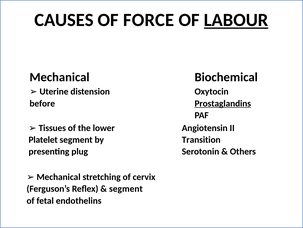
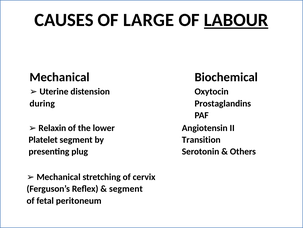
FORCE: FORCE -> LARGE
before: before -> during
Prostaglandins underline: present -> none
Tissues: Tissues -> Relaxin
endothelins: endothelins -> peritoneum
